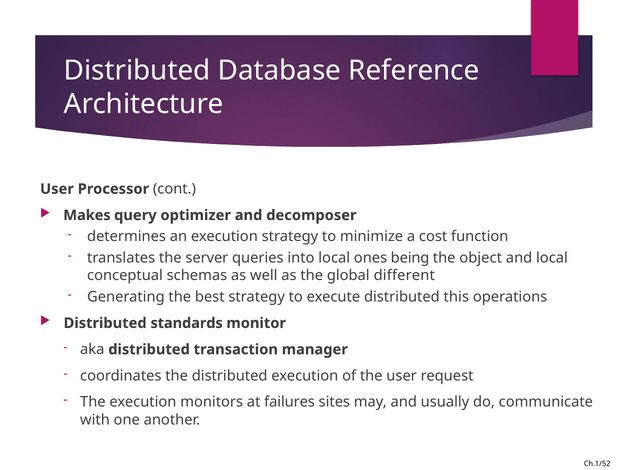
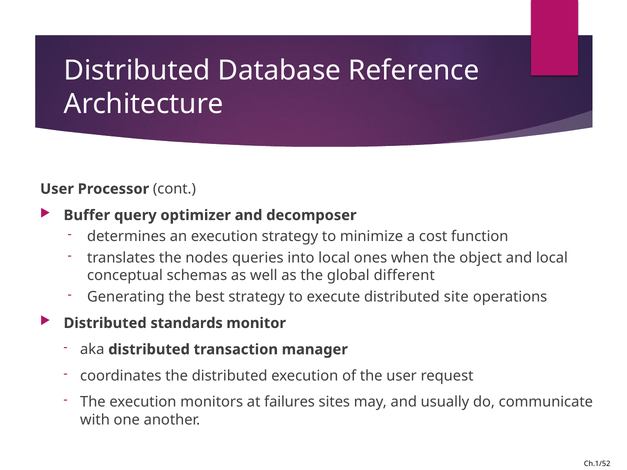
Makes: Makes -> Buffer
server: server -> nodes
being: being -> when
this: this -> site
